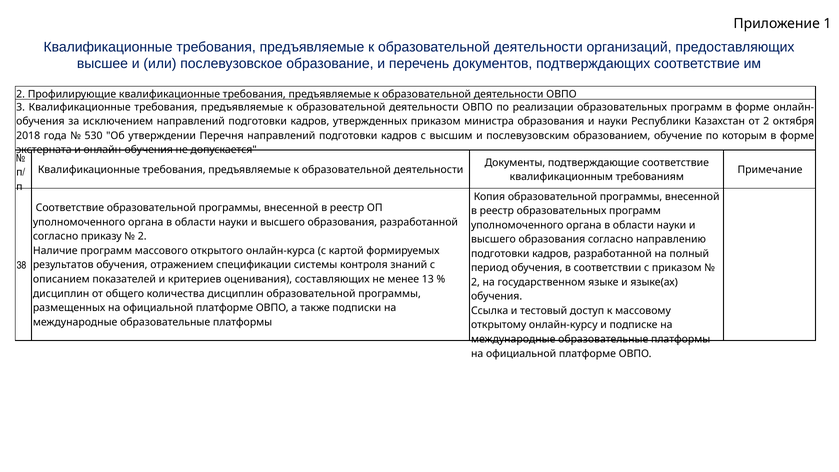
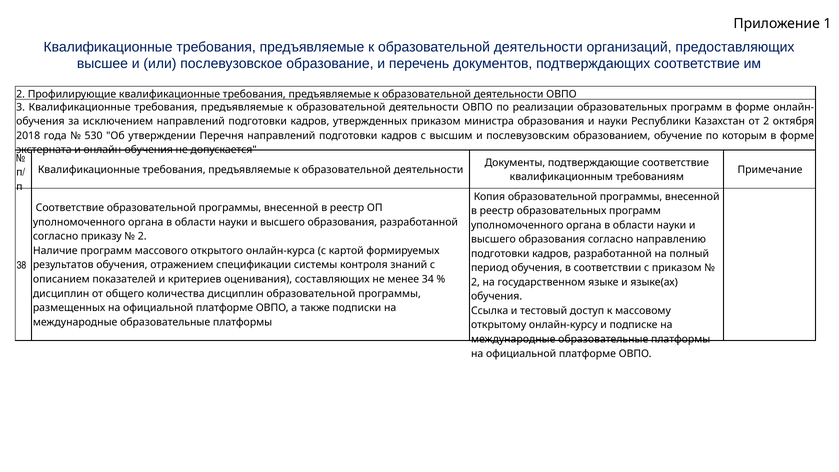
13: 13 -> 34
